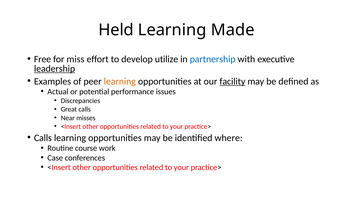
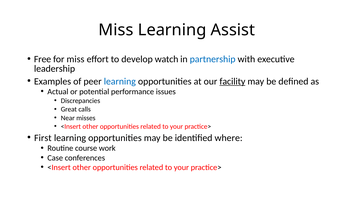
Held at (116, 30): Held -> Miss
Made: Made -> Assist
utilize: utilize -> watch
leadership underline: present -> none
learning at (120, 81) colour: orange -> blue
Calls at (43, 138): Calls -> First
